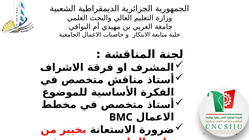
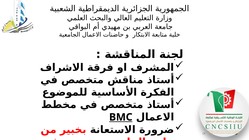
BMC underline: none -> present
